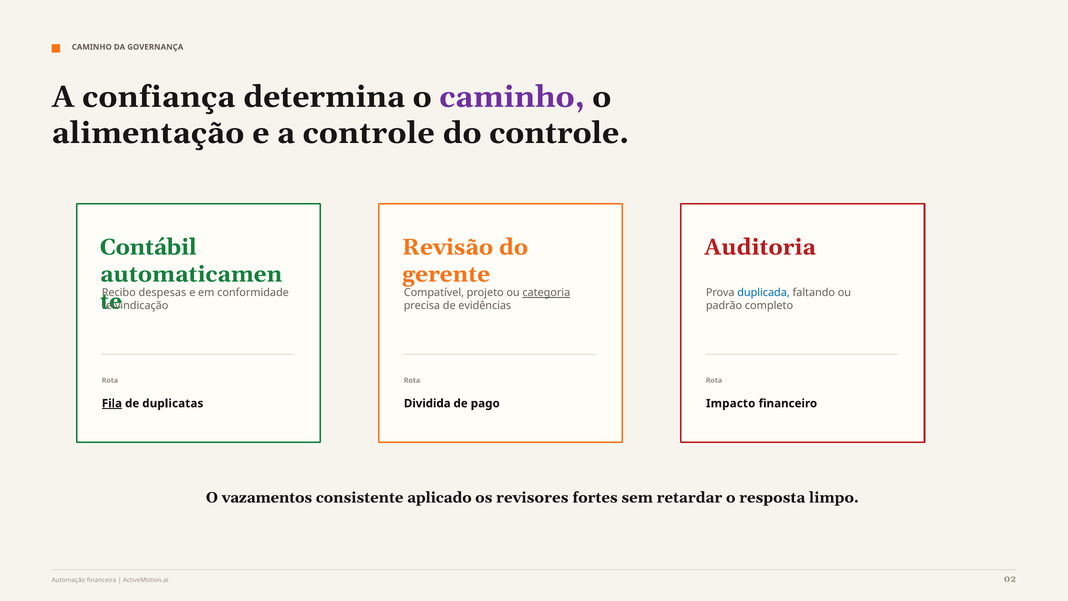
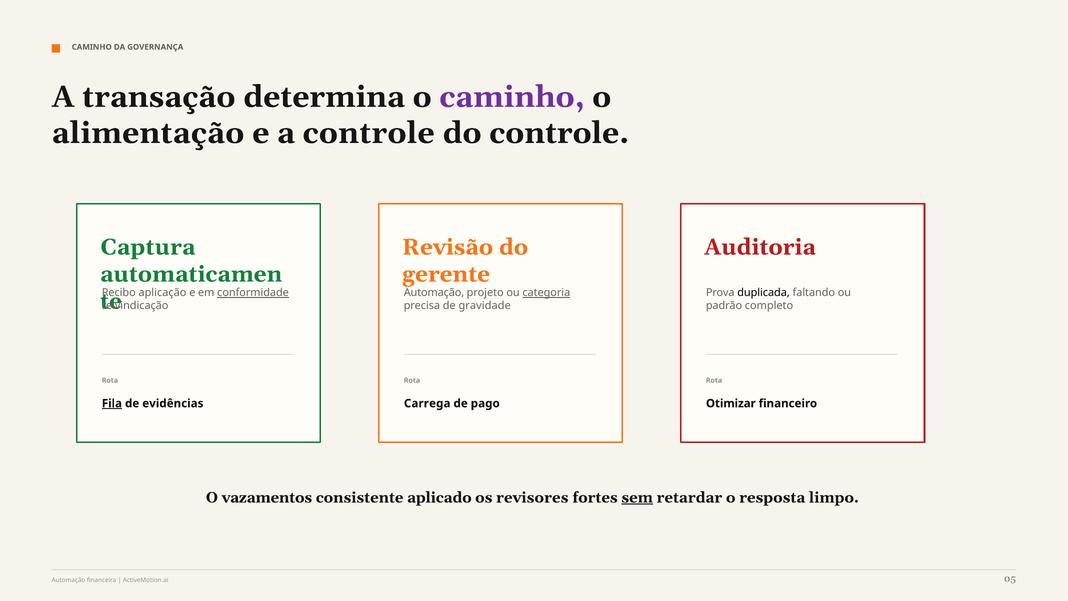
confiança: confiança -> transação
Contábil: Contábil -> Captura
despesas: despesas -> aplicação
conformidade underline: none -> present
Compatível at (434, 293): Compatível -> Automação
duplicada colour: blue -> black
evidências: evidências -> gravidade
duplicatas: duplicatas -> evidências
Dividida: Dividida -> Carrega
Impacto: Impacto -> Otimizar
sem underline: none -> present
02: 02 -> 05
